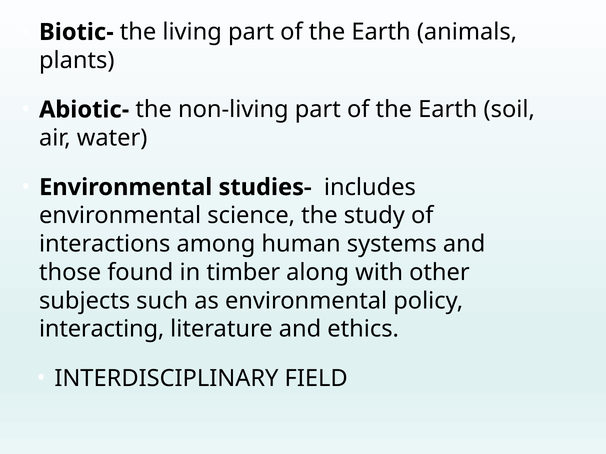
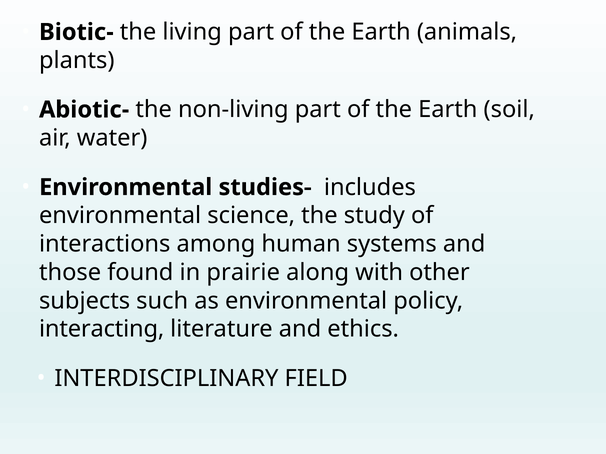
timber: timber -> prairie
